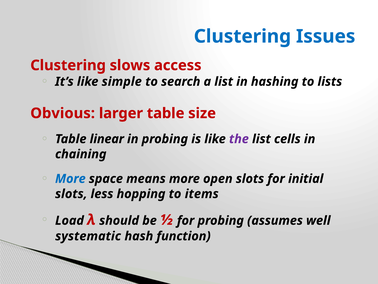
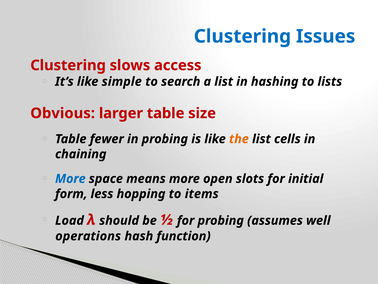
linear: linear -> fewer
the colour: purple -> orange
slots at (71, 194): slots -> form
systematic: systematic -> operations
